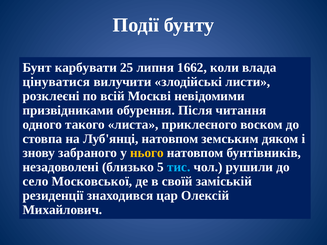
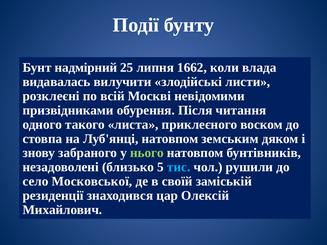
карбувати: карбувати -> надмірний
цінуватися: цінуватися -> видавалась
нього colour: yellow -> light green
